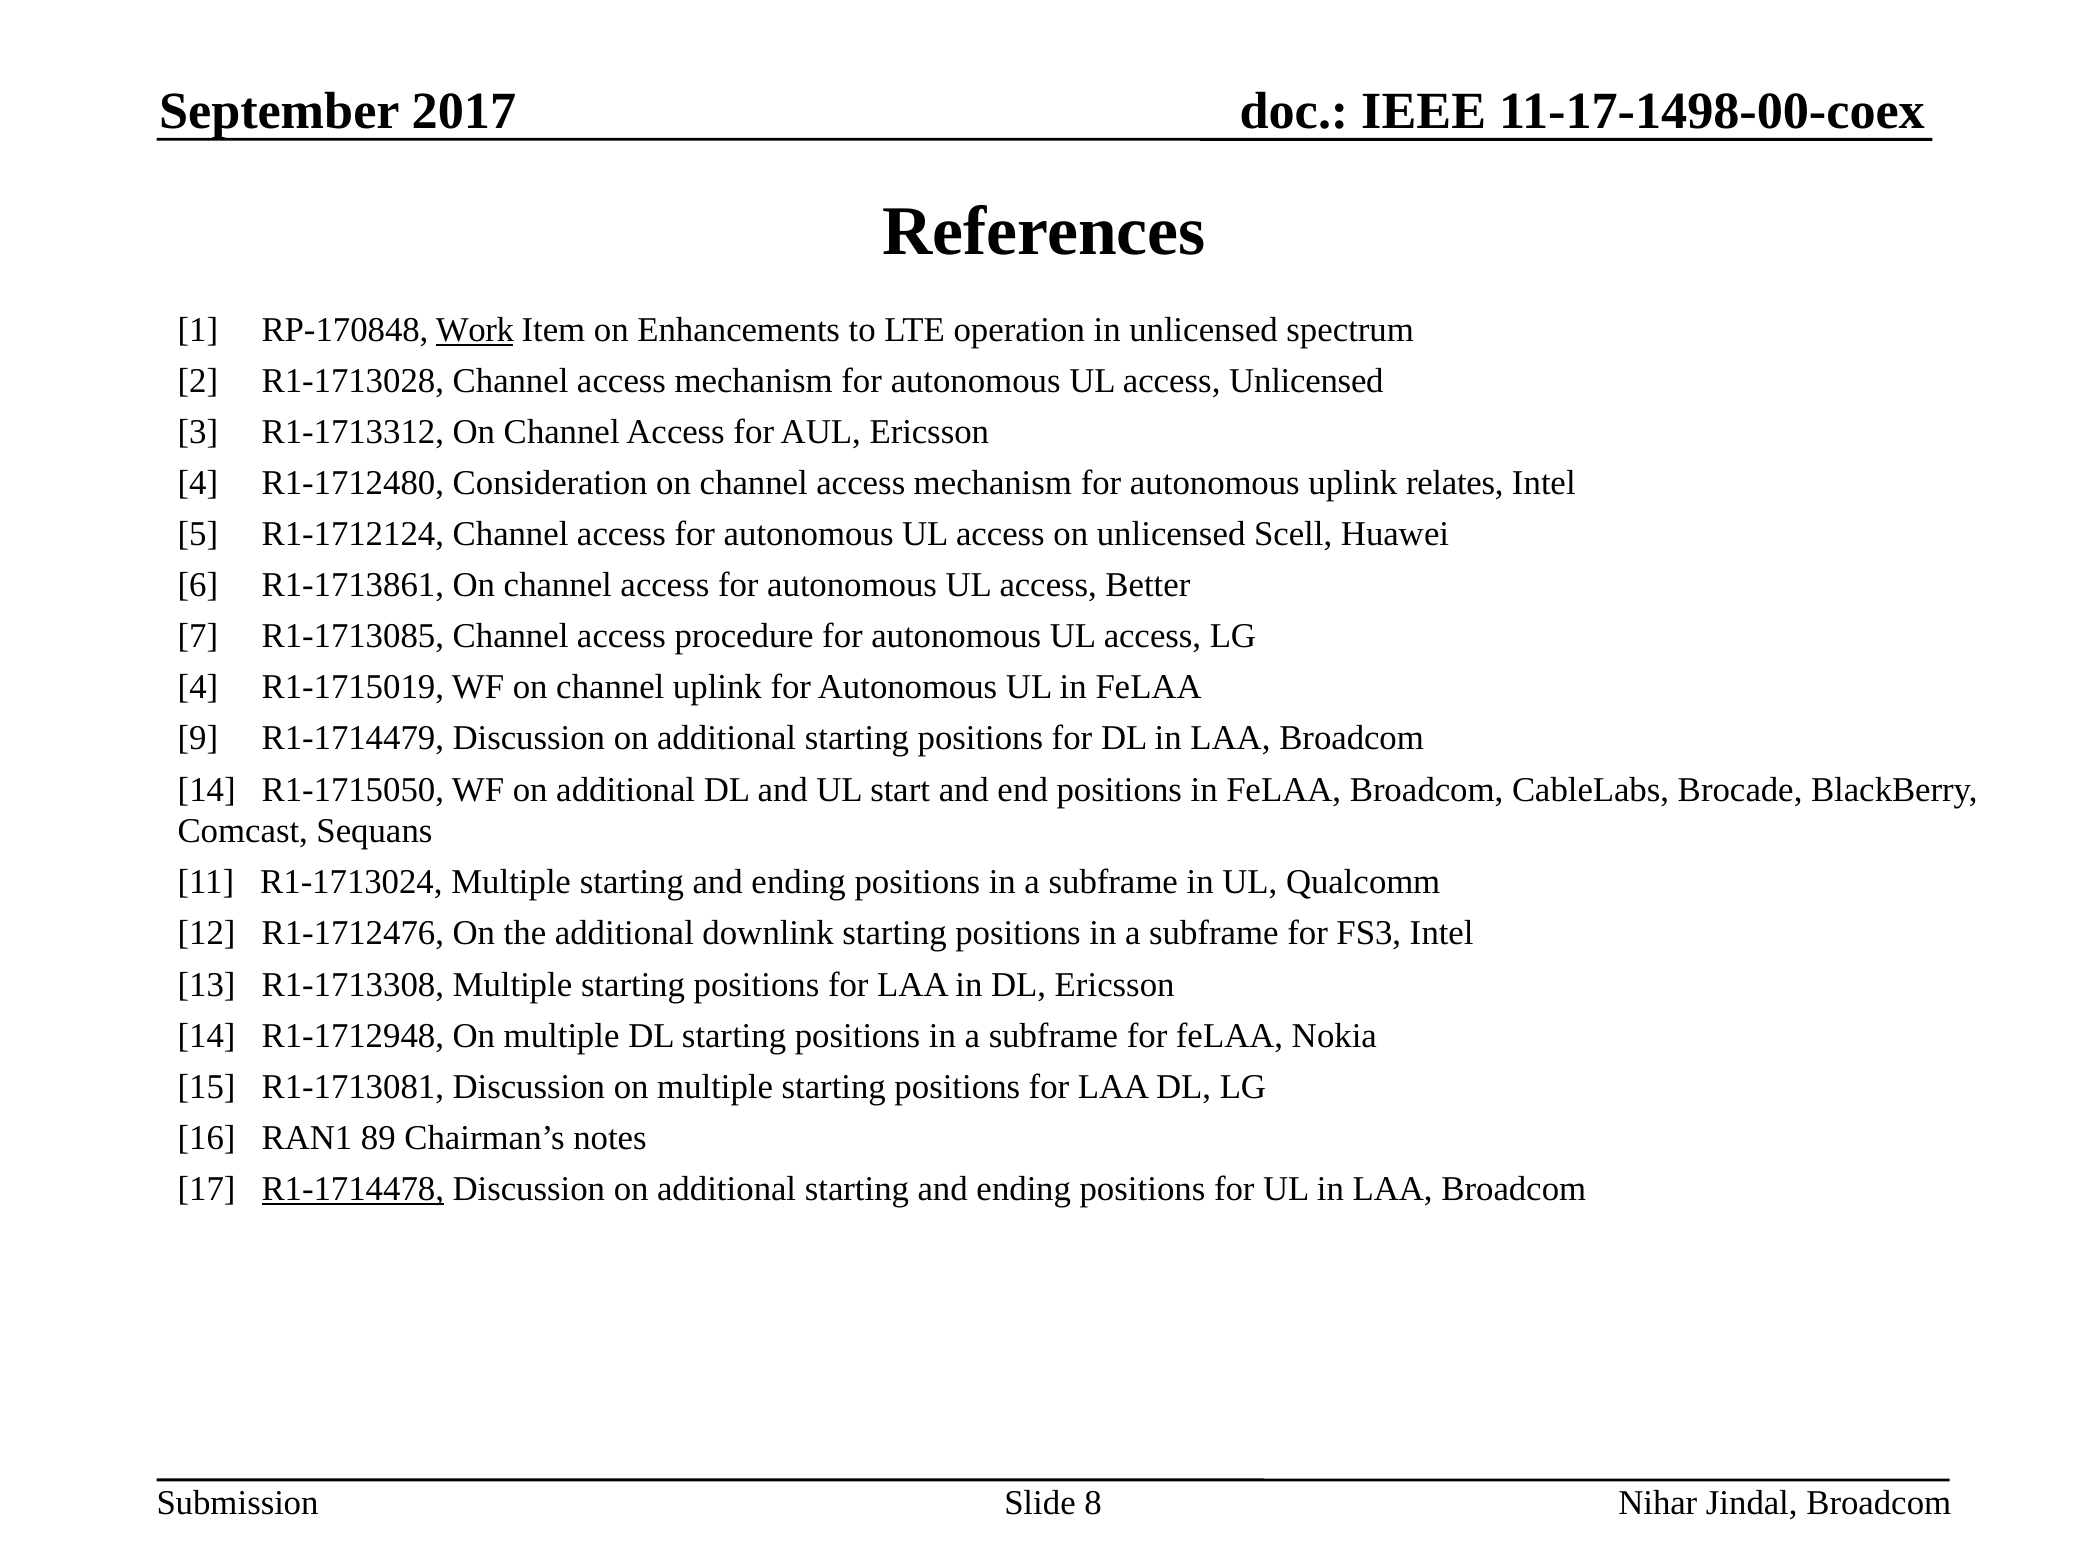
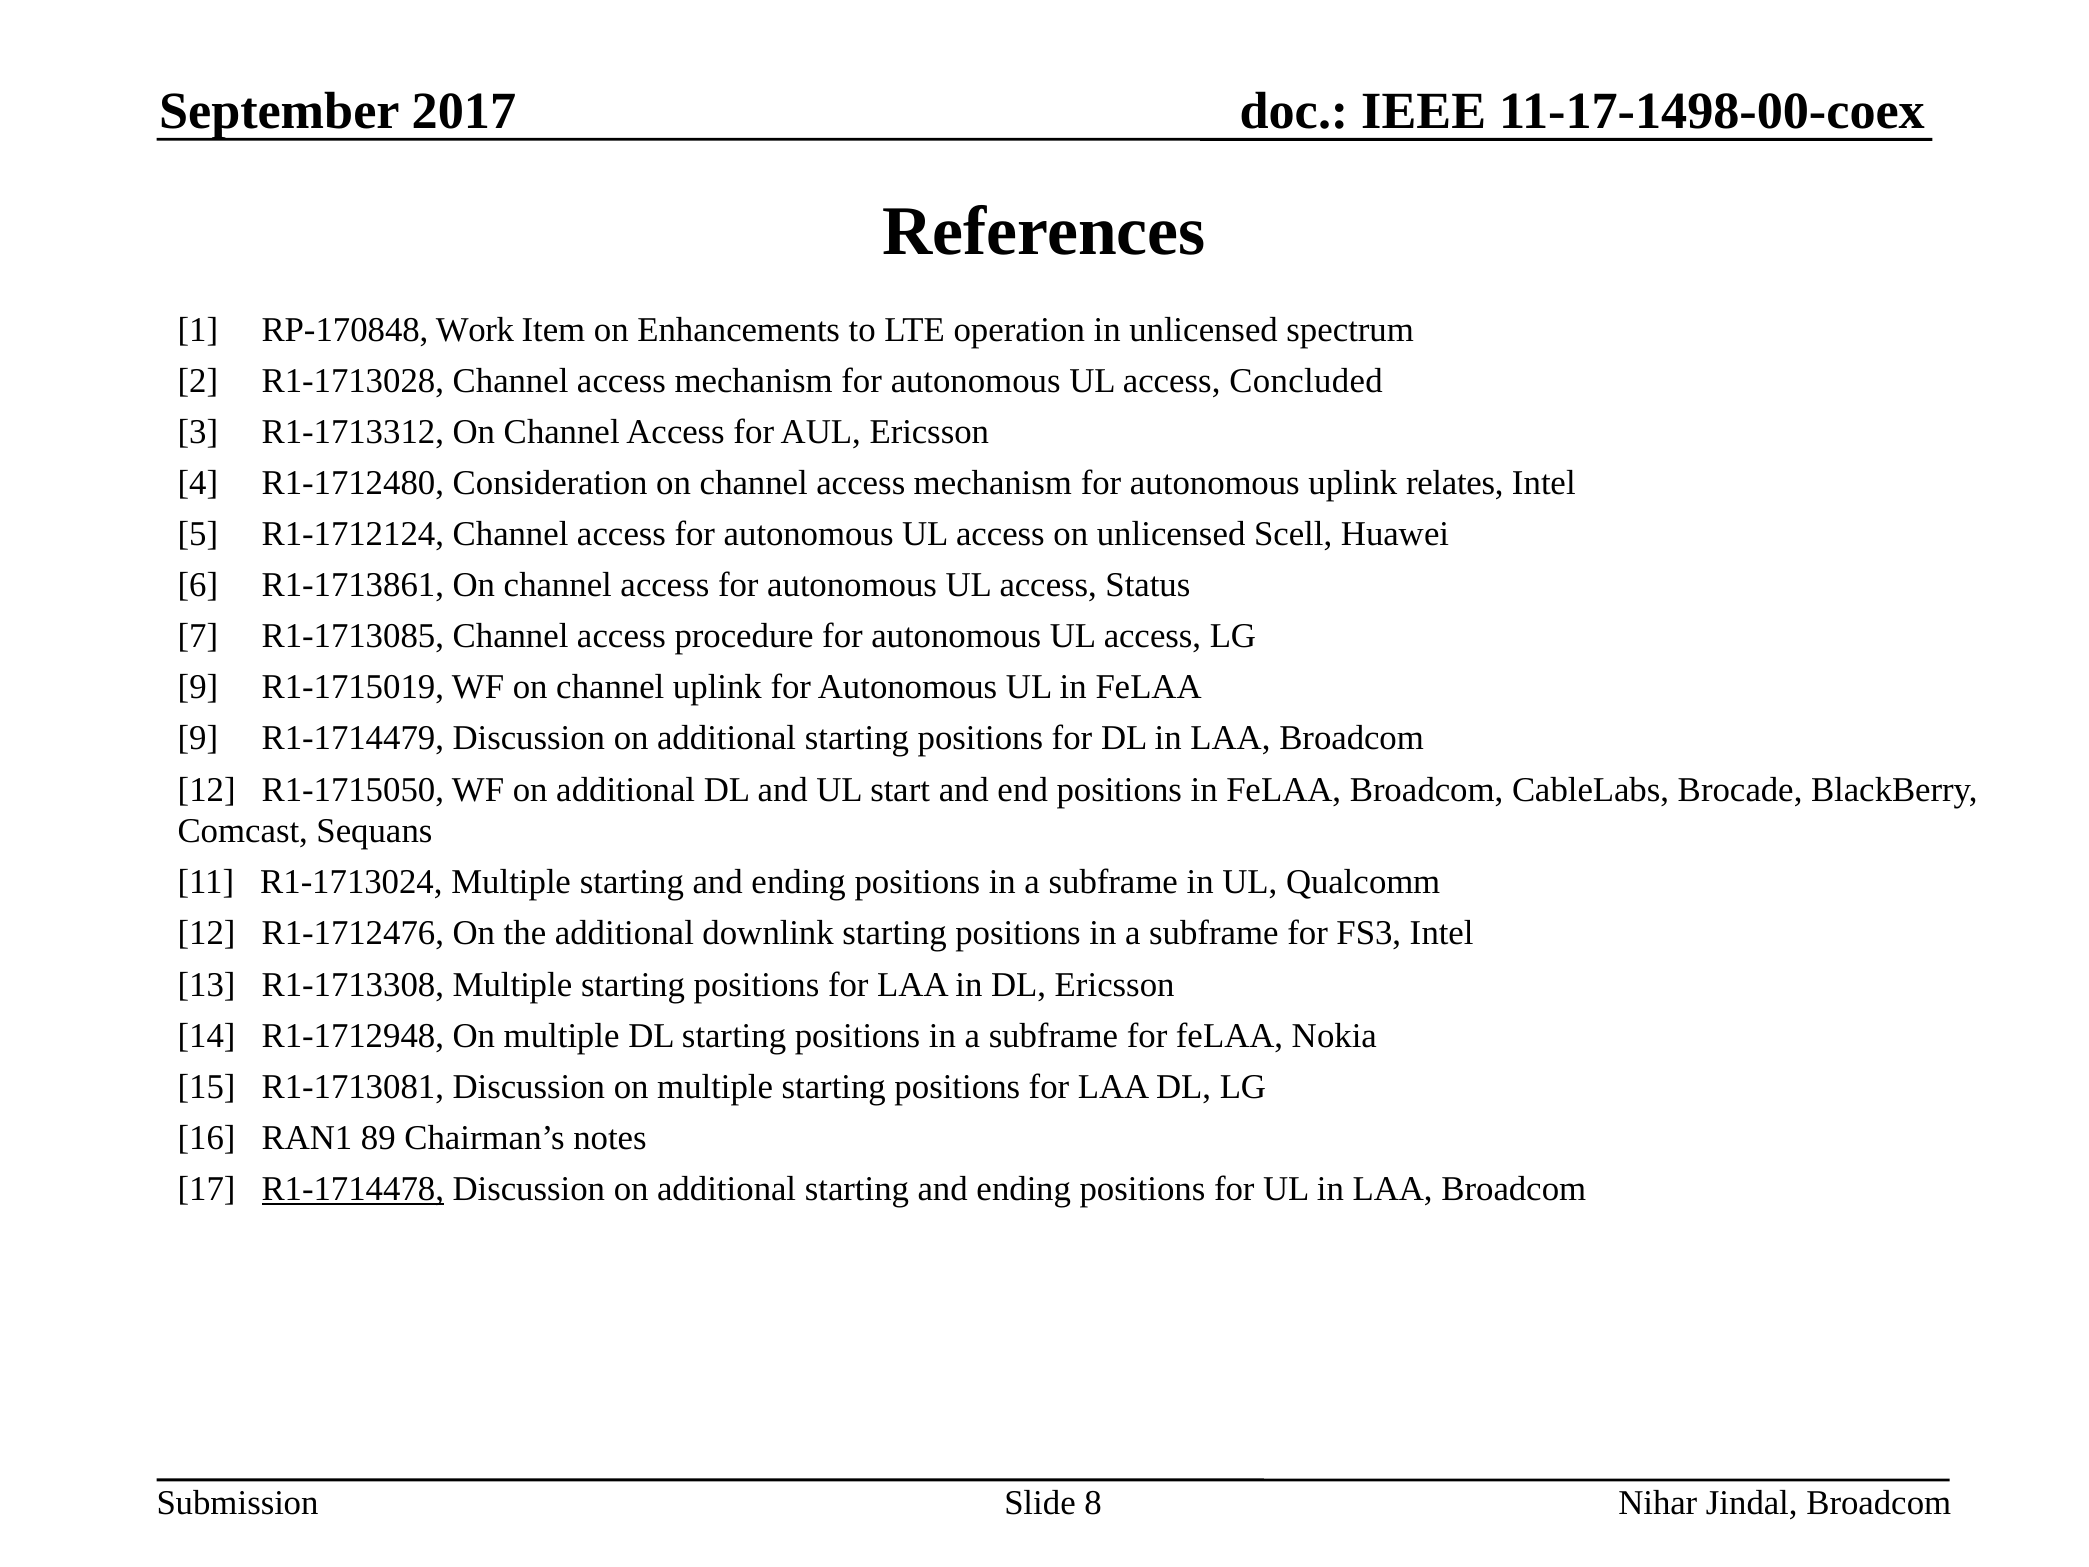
Work underline: present -> none
access Unlicensed: Unlicensed -> Concluded
Better: Better -> Status
4 at (198, 687): 4 -> 9
14 at (207, 789): 14 -> 12
